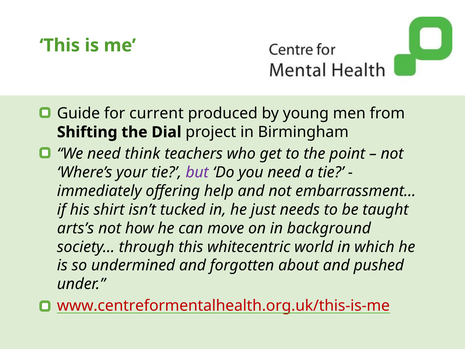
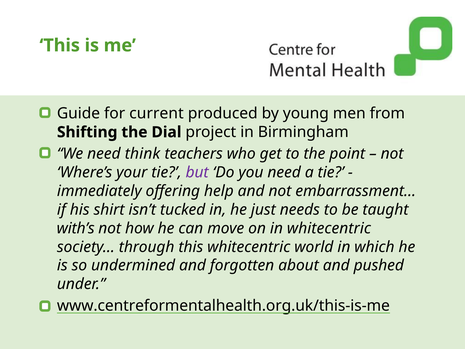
arts’s: arts’s -> with’s
in background: background -> whitecentric
www.centreformentalhealth.org.uk/this-is-me colour: red -> black
